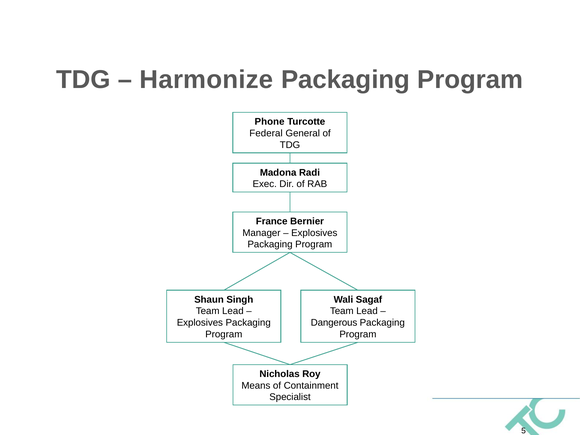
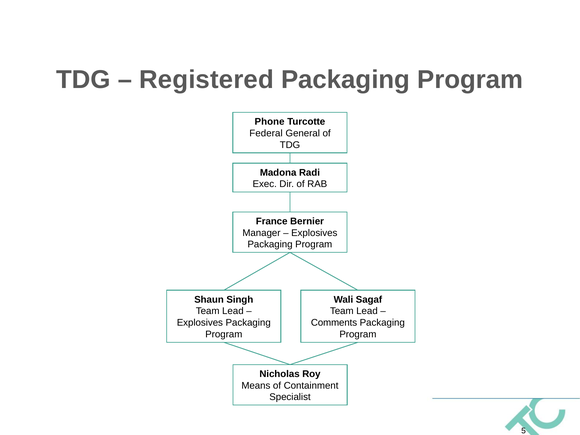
Harmonize: Harmonize -> Registered
Dangerous: Dangerous -> Comments
